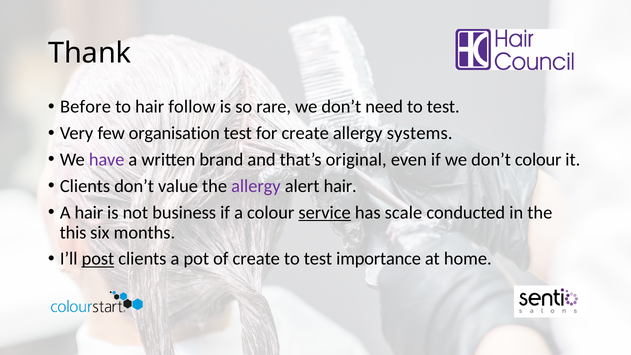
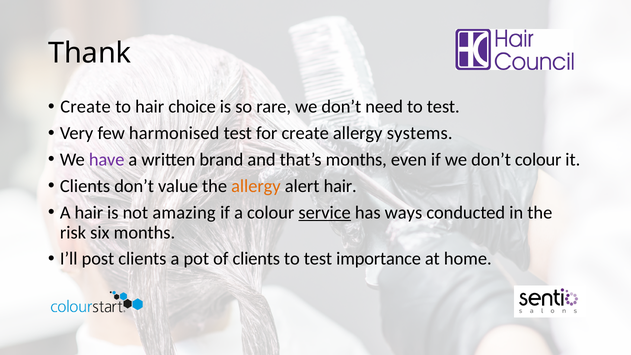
Before at (85, 107): Before -> Create
follow: follow -> choice
organisation: organisation -> harmonised
that’s original: original -> months
allergy at (256, 186) colour: purple -> orange
business: business -> amazing
scale: scale -> ways
this: this -> risk
post underline: present -> none
of create: create -> clients
